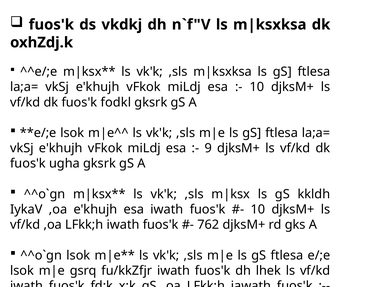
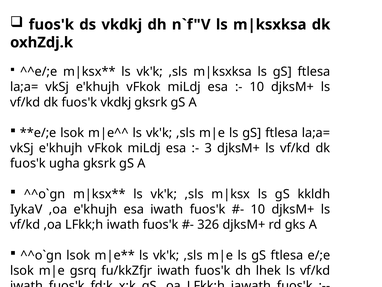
fuos'k fodkl: fodkl -> vkdkj
9: 9 -> 3
762: 762 -> 326
